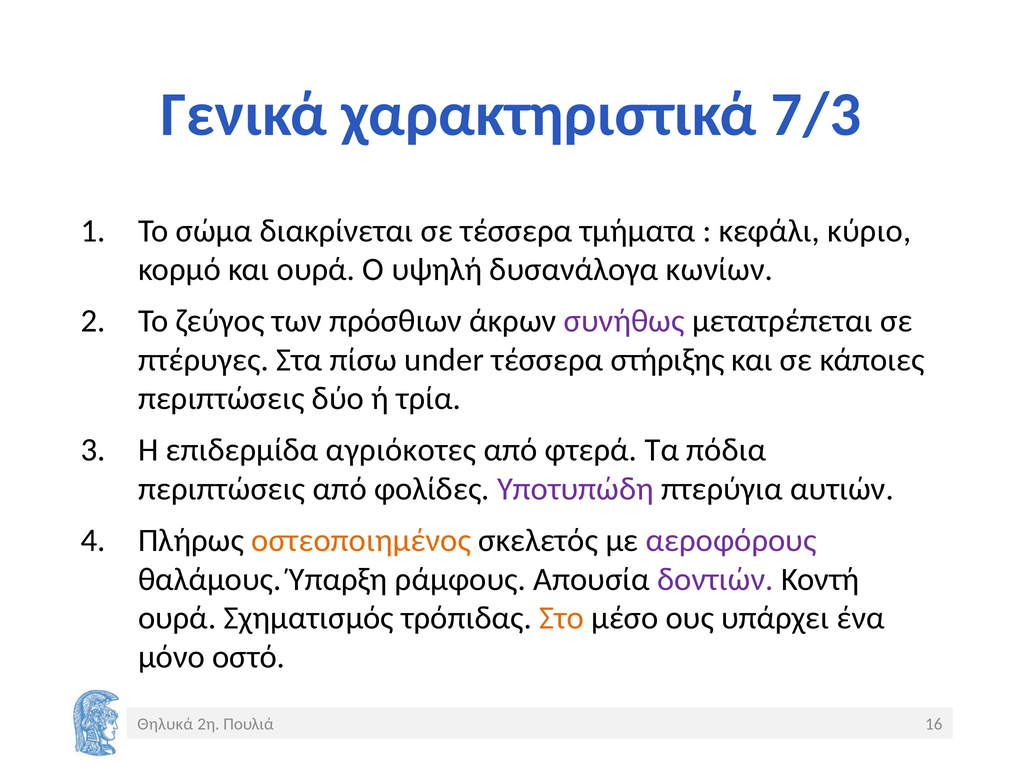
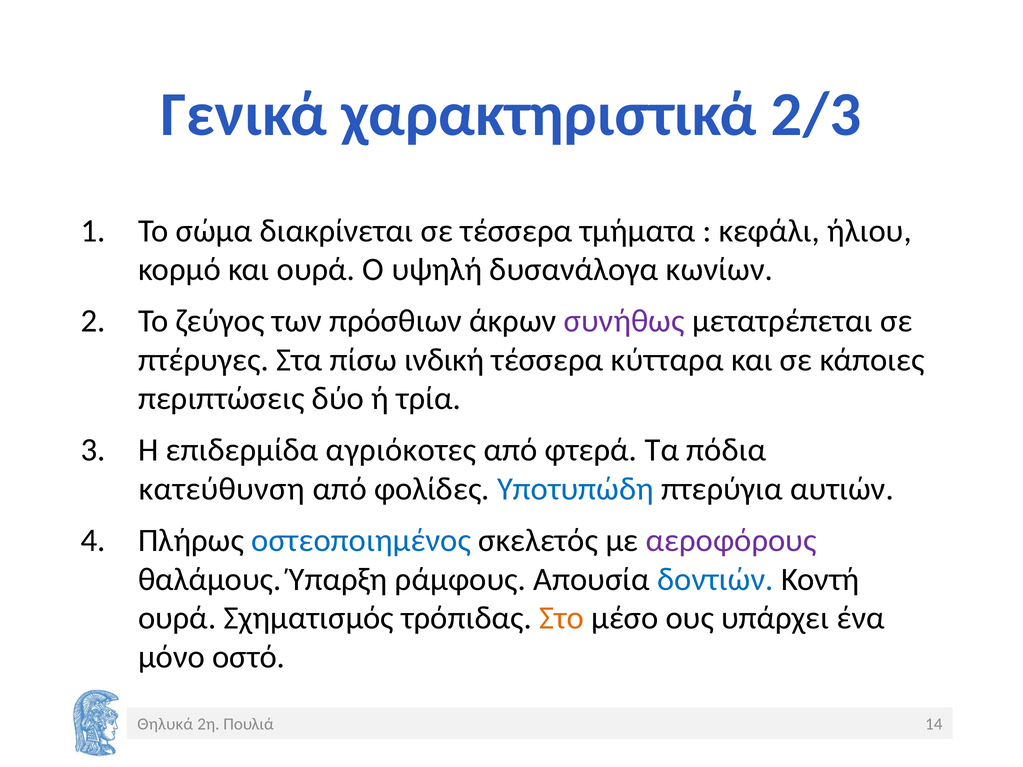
7/3: 7/3 -> 2/3
κύριο: κύριο -> ήλιου
under: under -> ινδική
στήριξης: στήριξης -> κύτταρα
περιπτώσεις at (222, 489): περιπτώσεις -> κατεύθυνση
Υποτυπώδη colour: purple -> blue
οστεοποιημένος colour: orange -> blue
δοντιών colour: purple -> blue
16: 16 -> 14
